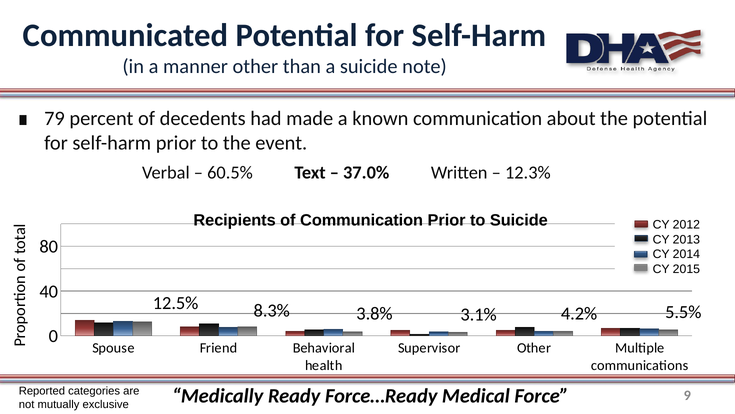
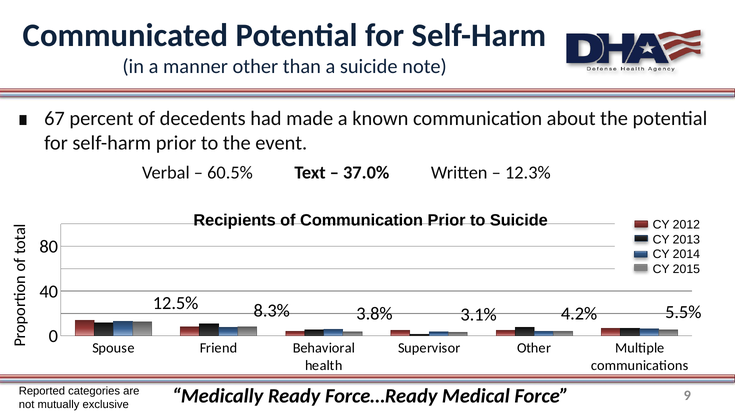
79: 79 -> 67
